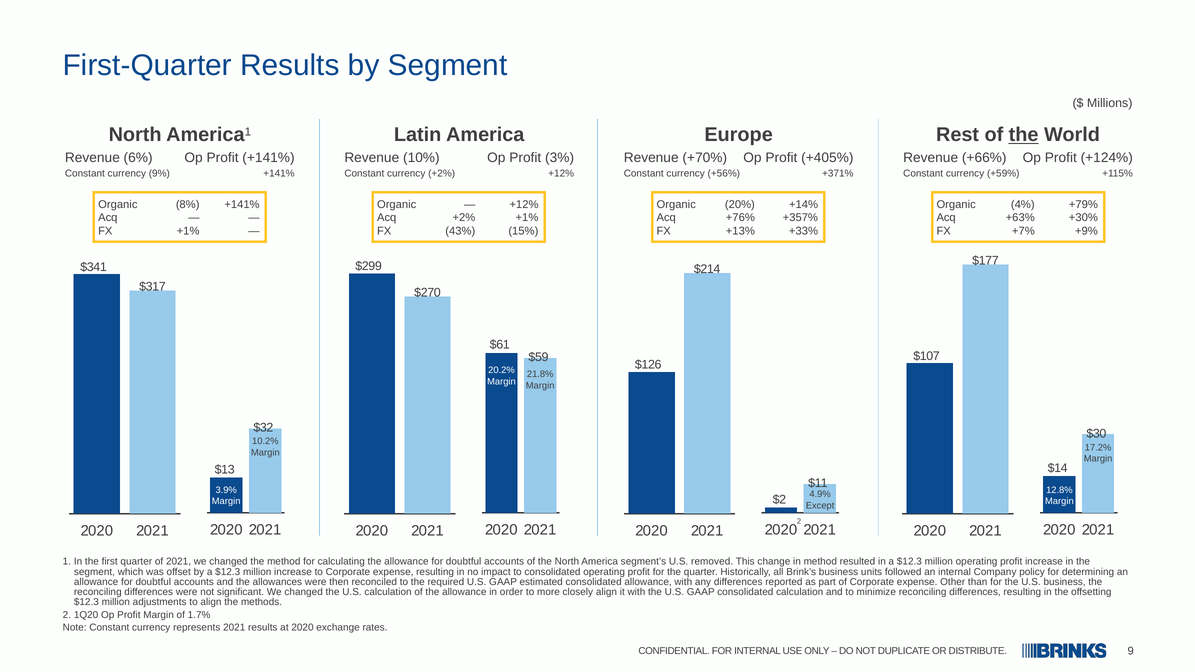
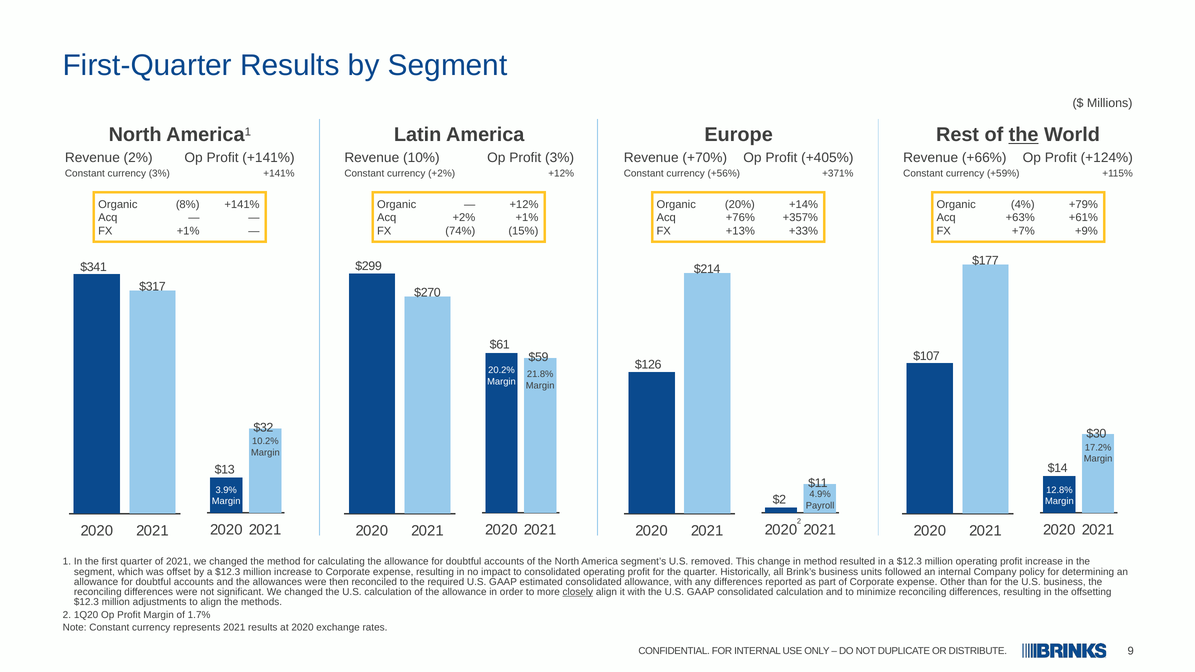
6%: 6% -> 2%
currency 9%: 9% -> 3%
+30%: +30% -> +61%
43%: 43% -> 74%
Except: Except -> Payroll
closely underline: none -> present
